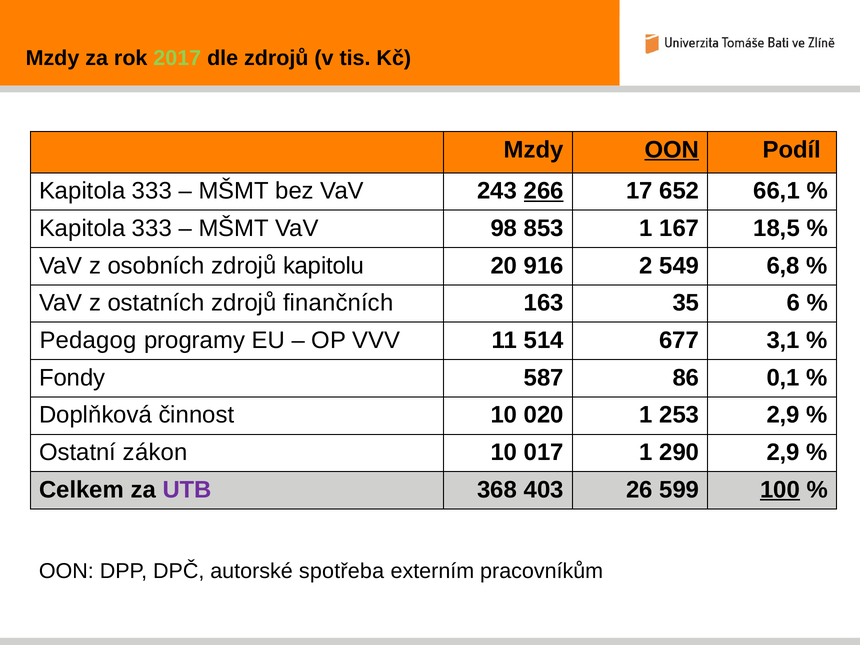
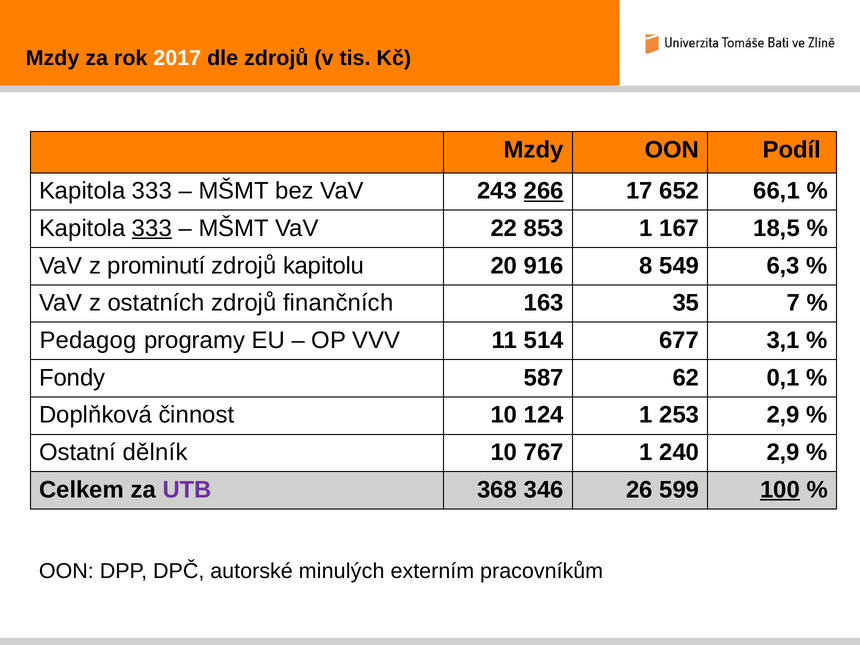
2017 colour: light green -> white
OON at (672, 150) underline: present -> none
333 at (152, 228) underline: none -> present
98: 98 -> 22
osobních: osobních -> prominutí
2: 2 -> 8
6,8: 6,8 -> 6,3
6: 6 -> 7
86: 86 -> 62
020: 020 -> 124
zákon: zákon -> dělník
017: 017 -> 767
290: 290 -> 240
403: 403 -> 346
spotřeba: spotřeba -> minulých
